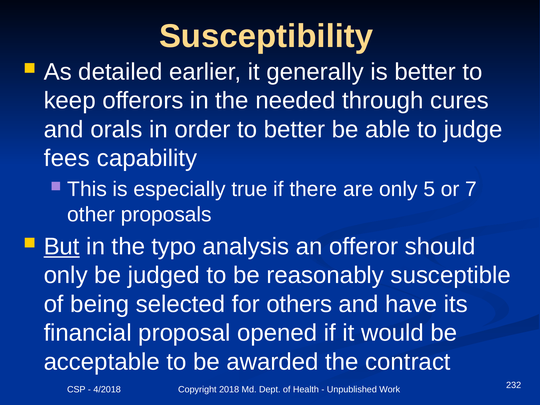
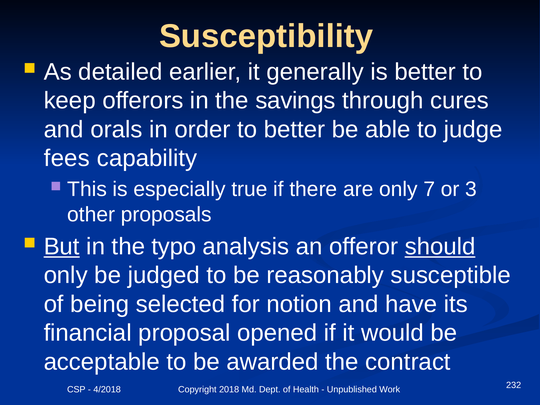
needed: needed -> savings
5: 5 -> 7
7: 7 -> 3
should underline: none -> present
others: others -> notion
